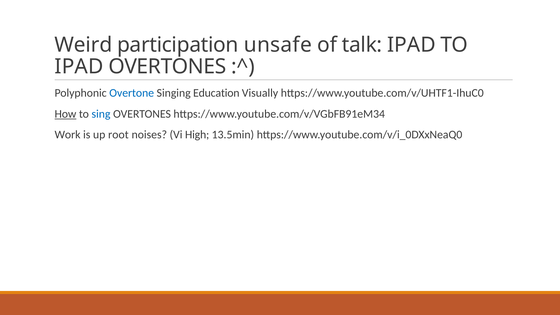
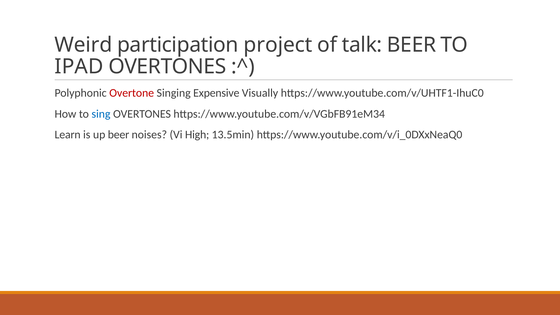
unsafe: unsafe -> project
talk IPAD: IPAD -> BEER
Overtone colour: blue -> red
Education: Education -> Expensive
How underline: present -> none
Work: Work -> Learn
up root: root -> beer
